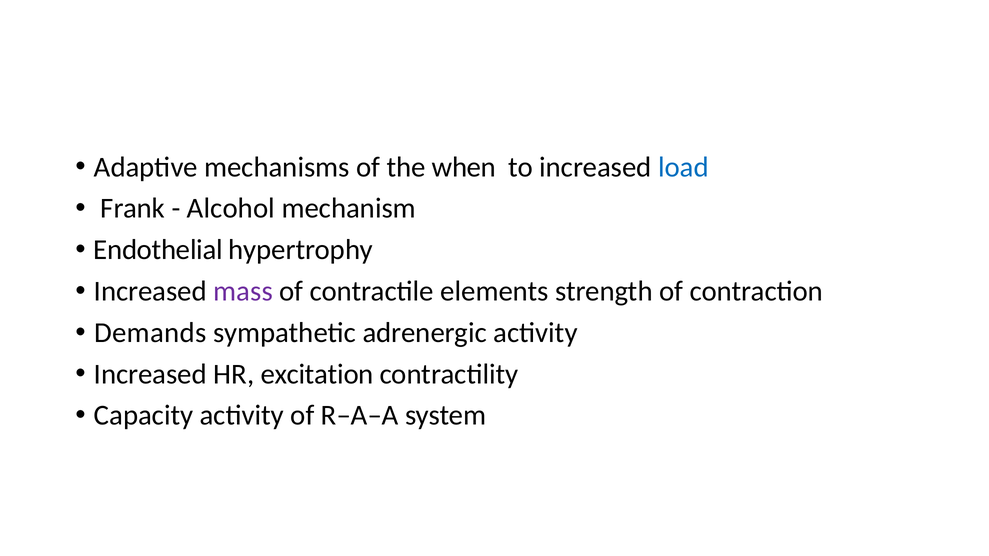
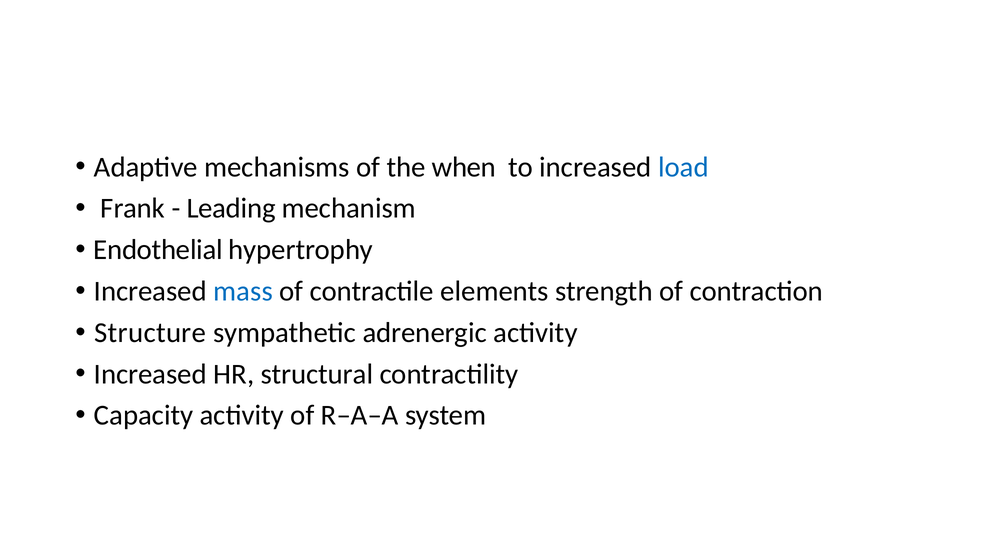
Alcohol: Alcohol -> Leading
mass colour: purple -> blue
Demands: Demands -> Structure
excitation: excitation -> structural
